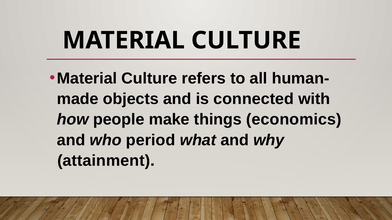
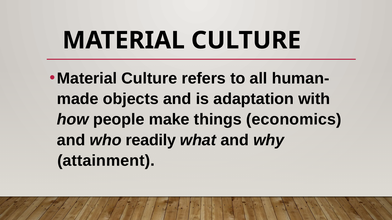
connected: connected -> adaptation
period: period -> readily
